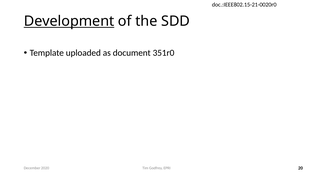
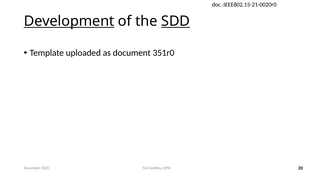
SDD underline: none -> present
